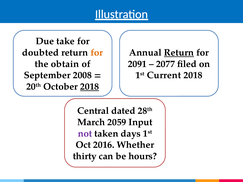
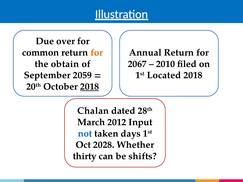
take: take -> over
doubted: doubted -> common
Return at (179, 53) underline: present -> none
2091: 2091 -> 2067
2077: 2077 -> 2010
Current: Current -> Located
2008: 2008 -> 2059
Central: Central -> Chalan
2059: 2059 -> 2012
not colour: purple -> blue
2016: 2016 -> 2028
hours: hours -> shifts
